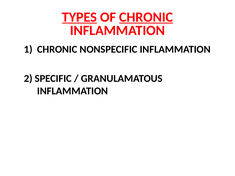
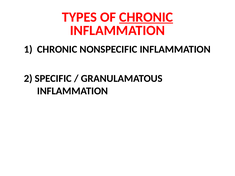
TYPES underline: present -> none
